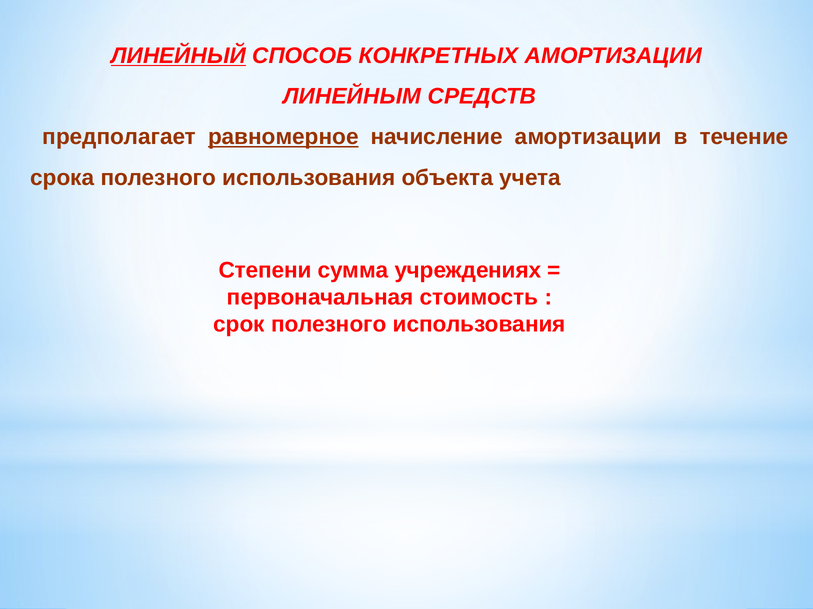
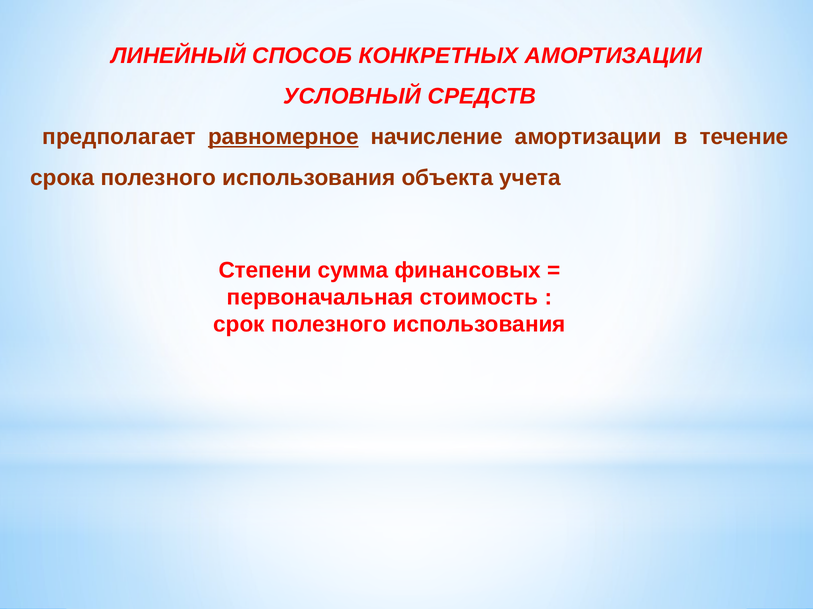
ЛИНЕЙНЫЙ underline: present -> none
ЛИНЕЙНЫМ: ЛИНЕЙНЫМ -> УСЛОВНЫЙ
учреждениях: учреждениях -> финансовых
